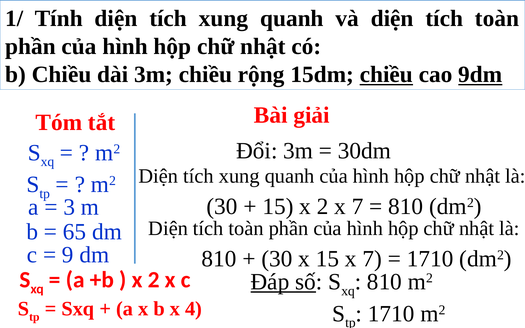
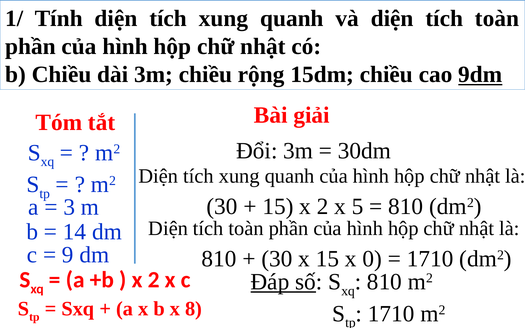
chiều at (386, 75) underline: present -> none
2 x 7: 7 -> 5
65: 65 -> 14
15 x 7: 7 -> 0
4: 4 -> 8
